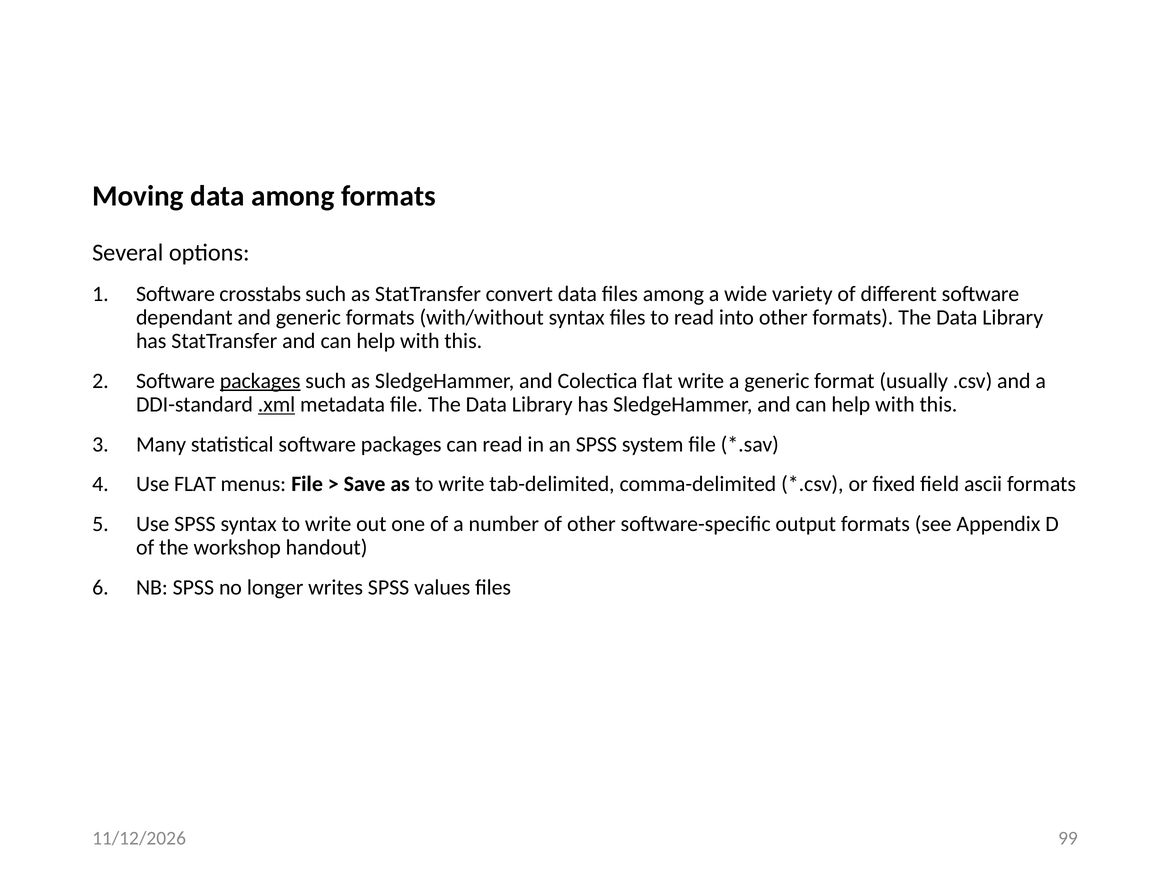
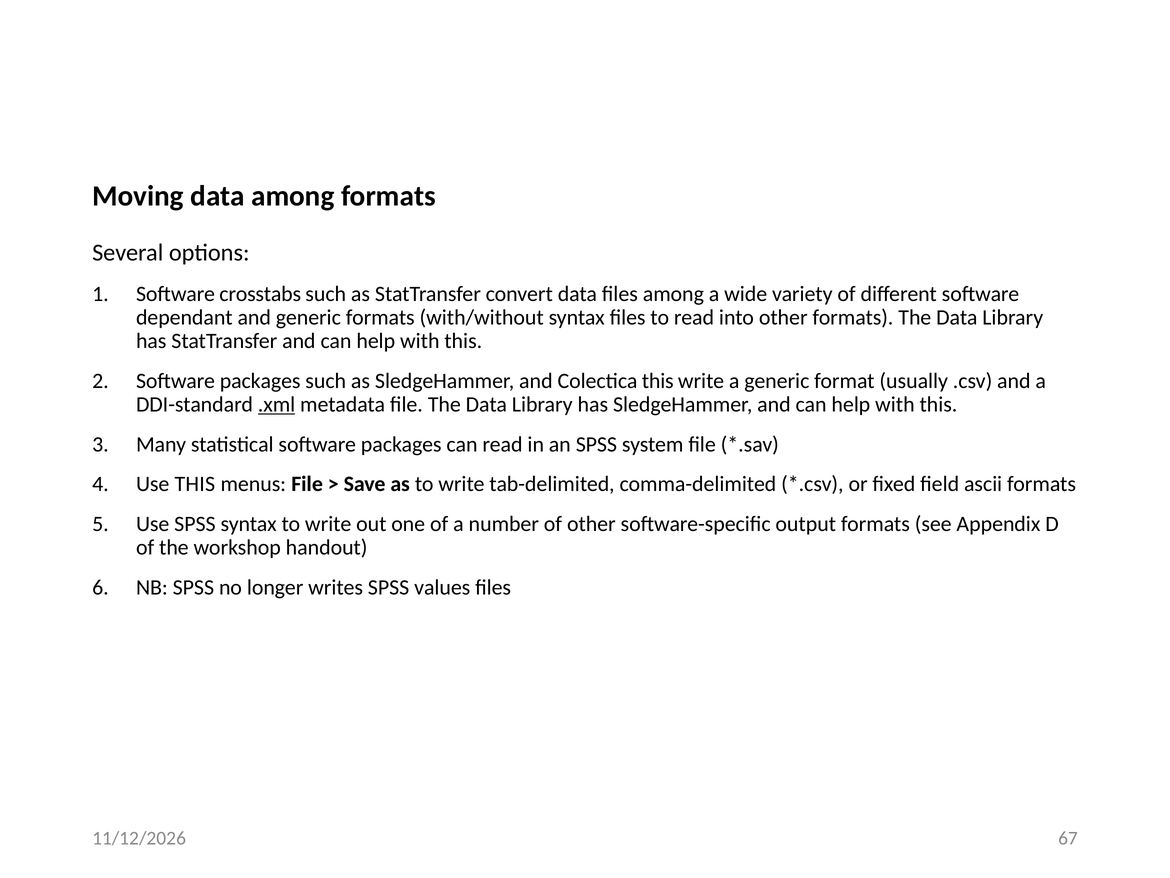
packages at (260, 381) underline: present -> none
Colectica flat: flat -> this
Use FLAT: FLAT -> THIS
99: 99 -> 67
